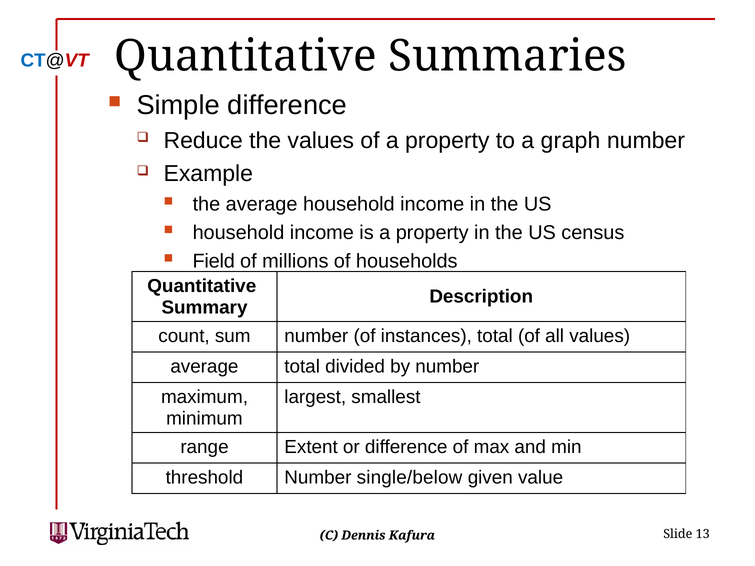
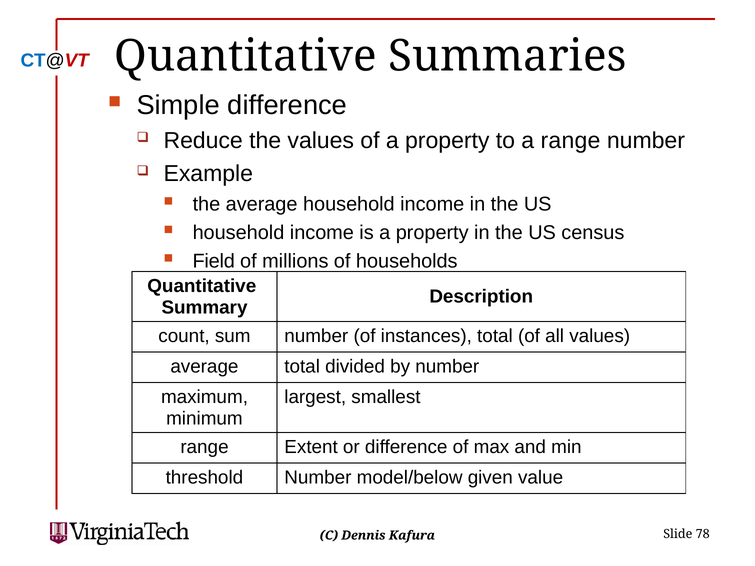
a graph: graph -> range
single/below: single/below -> model/below
13: 13 -> 78
